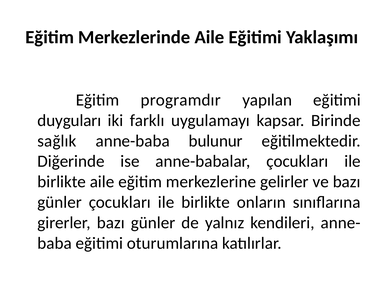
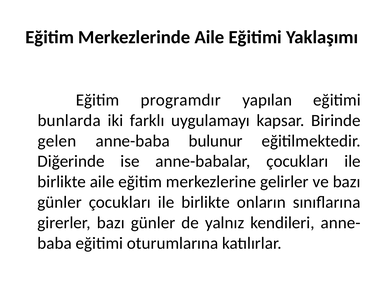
duyguları: duyguları -> bunlarda
sağlık: sağlık -> gelen
